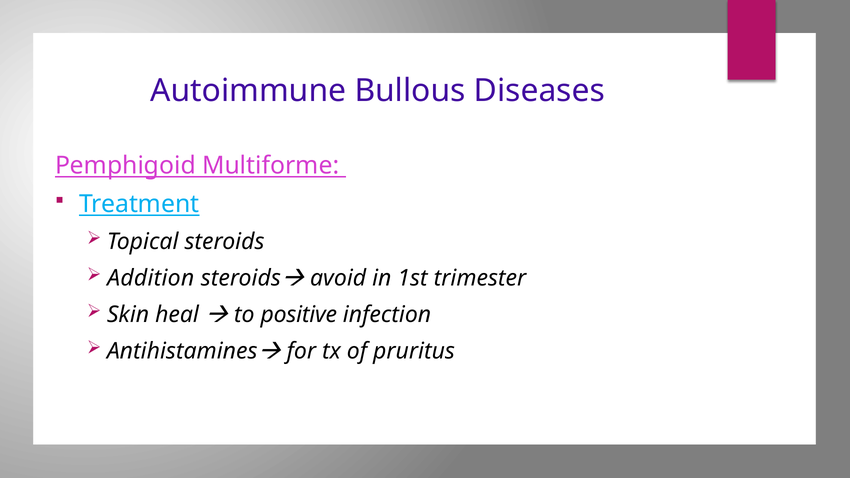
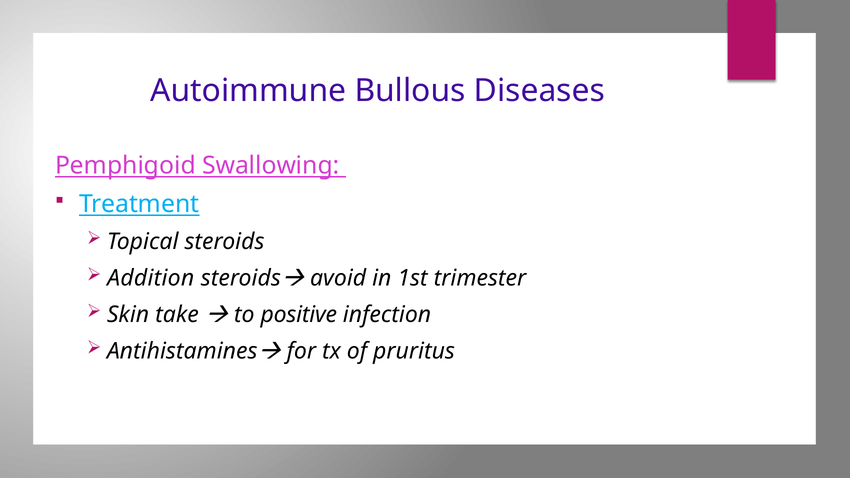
Multiforme: Multiforme -> Swallowing
heal: heal -> take
